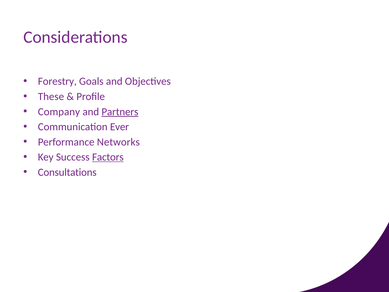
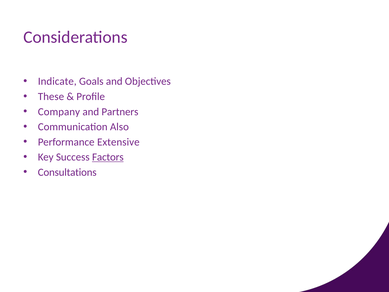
Forestry: Forestry -> Indicate
Partners underline: present -> none
Ever: Ever -> Also
Networks: Networks -> Extensive
